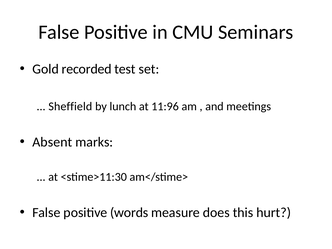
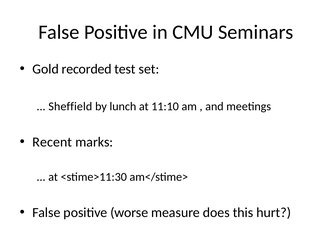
11:96: 11:96 -> 11:10
Absent: Absent -> Recent
words: words -> worse
